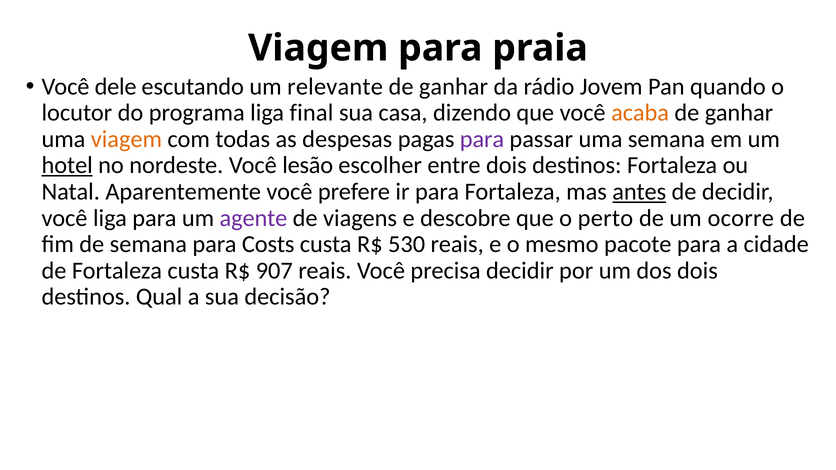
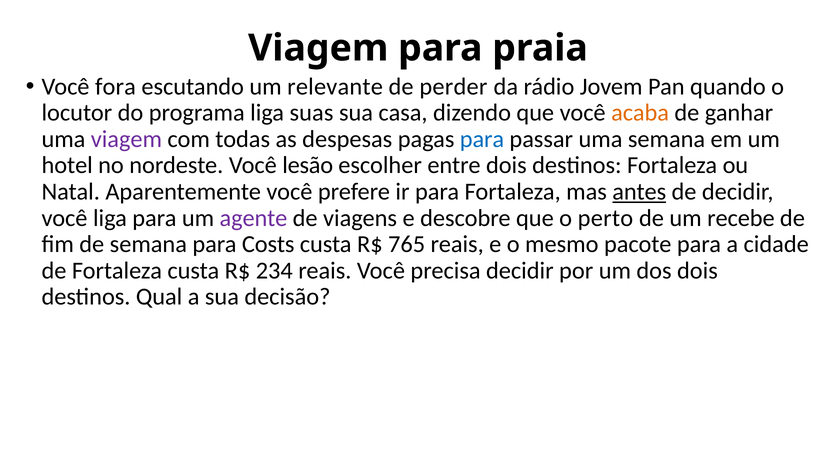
dele: dele -> fora
ganhar at (454, 87): ganhar -> perder
final: final -> suas
viagem at (126, 139) colour: orange -> purple
para at (482, 139) colour: purple -> blue
hotel underline: present -> none
ocorre: ocorre -> recebe
530: 530 -> 765
907: 907 -> 234
